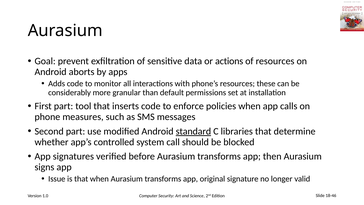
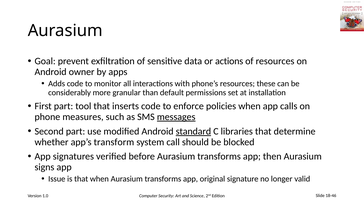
aborts: aborts -> owner
messages underline: none -> present
controlled: controlled -> transform
